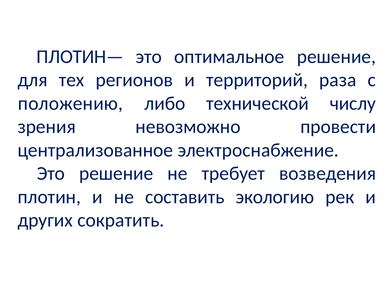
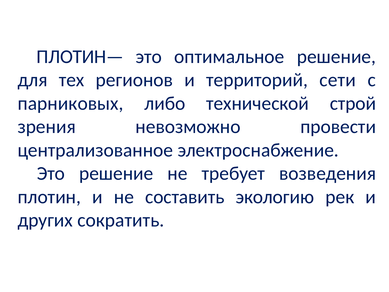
раза: раза -> сети
положению: положению -> парниковых
числу: числу -> строй
